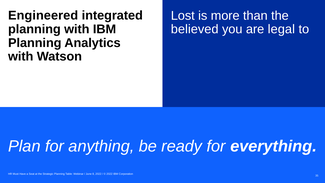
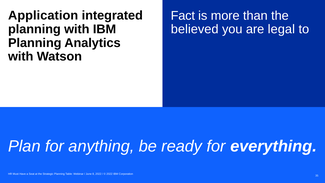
Engineered: Engineered -> Application
Lost: Lost -> Fact
